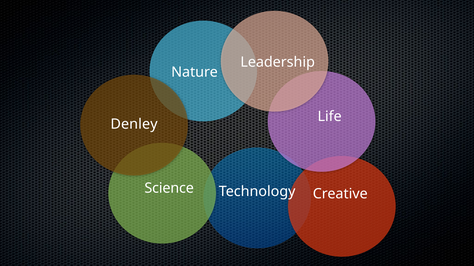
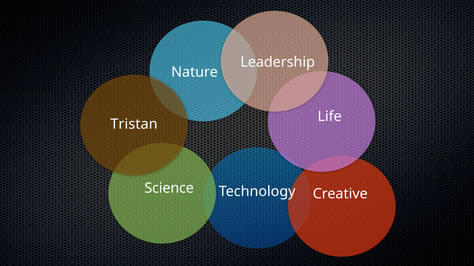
Denley: Denley -> Tristan
